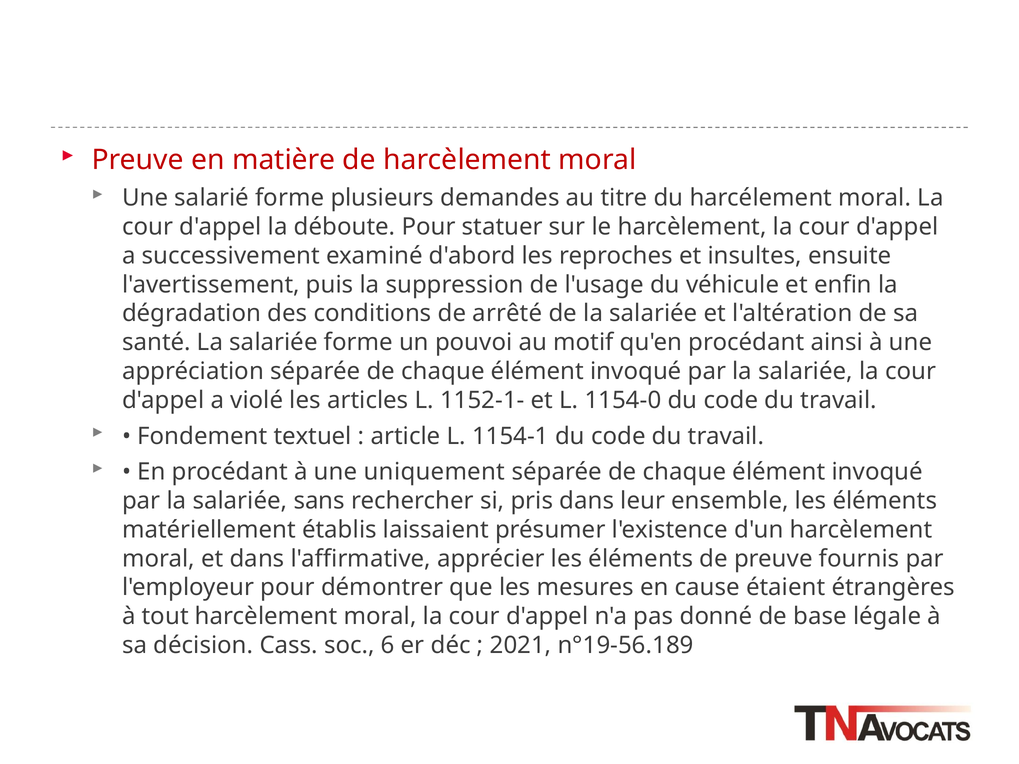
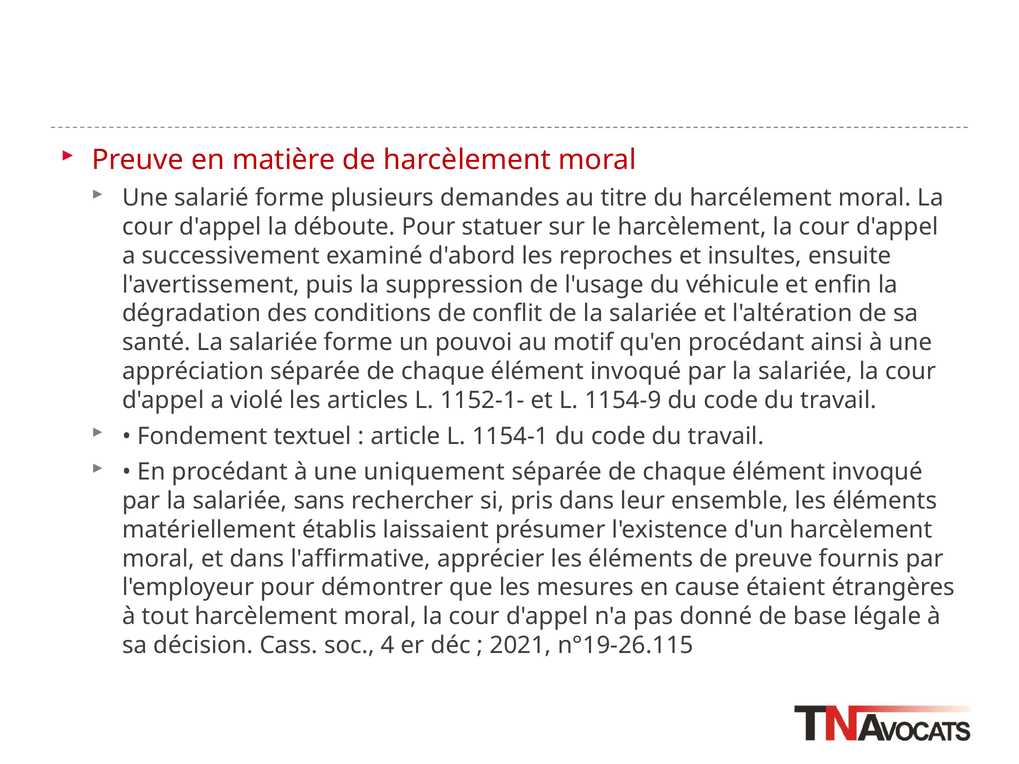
arrêté: arrêté -> conflit
1154-0: 1154-0 -> 1154-9
6: 6 -> 4
n°19-56.189: n°19-56.189 -> n°19-26.115
